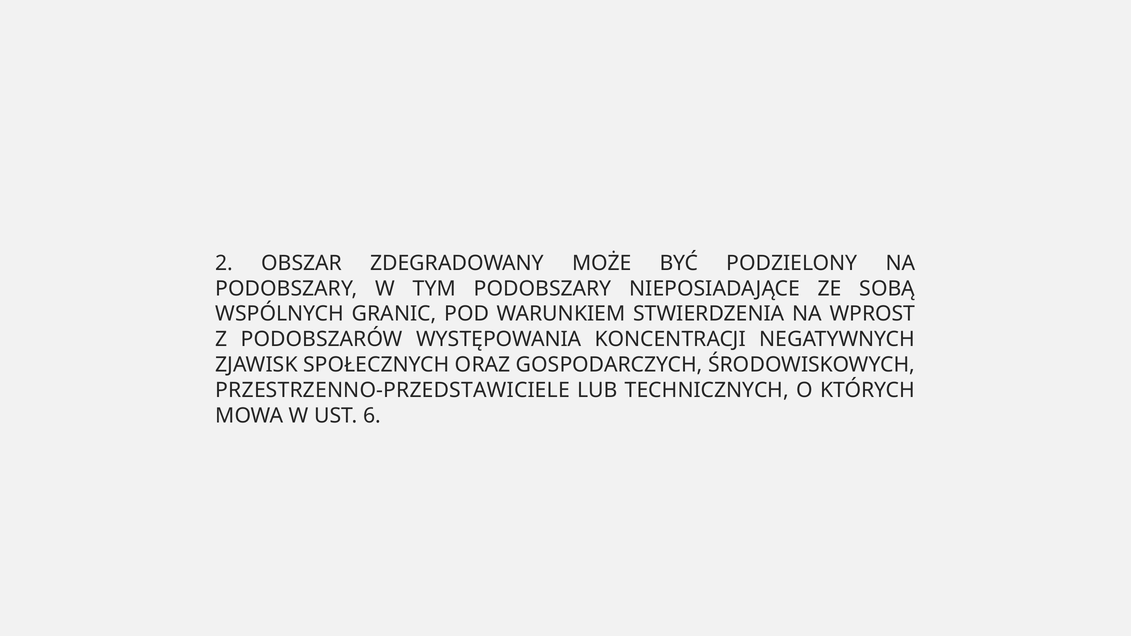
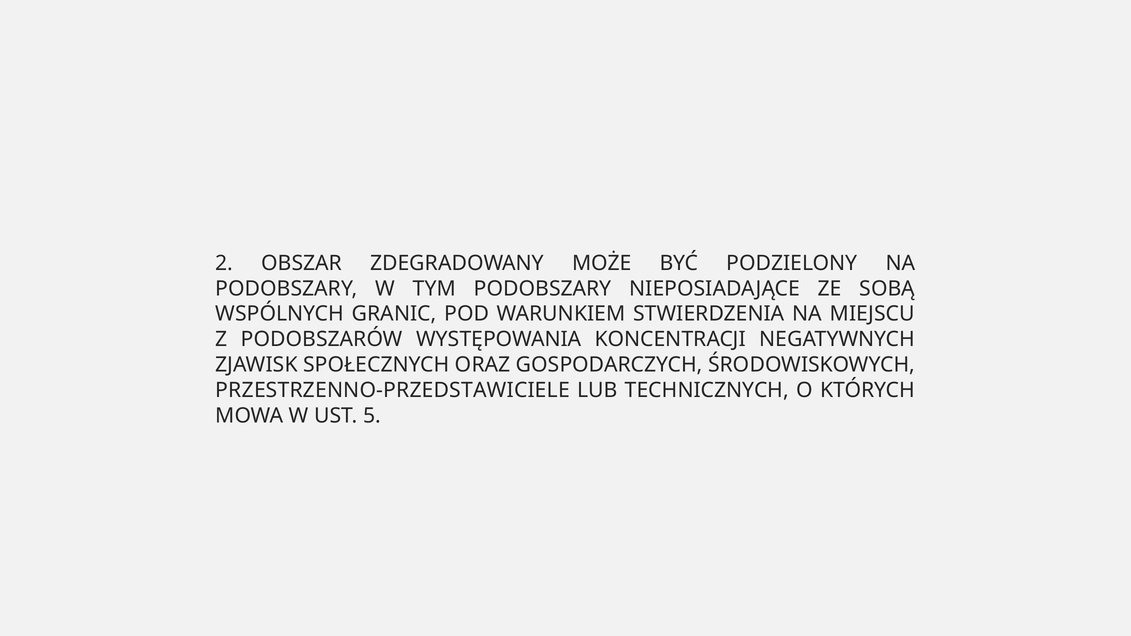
WPROST: WPROST -> MIEJSCU
6: 6 -> 5
